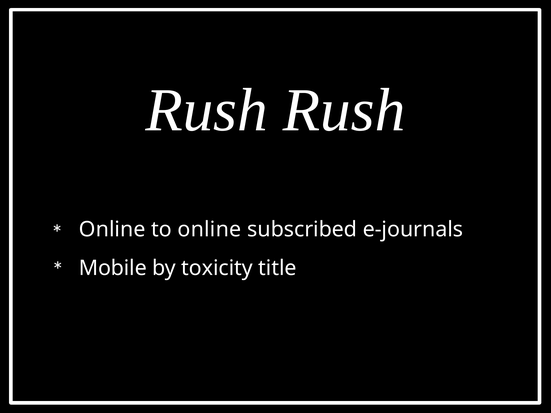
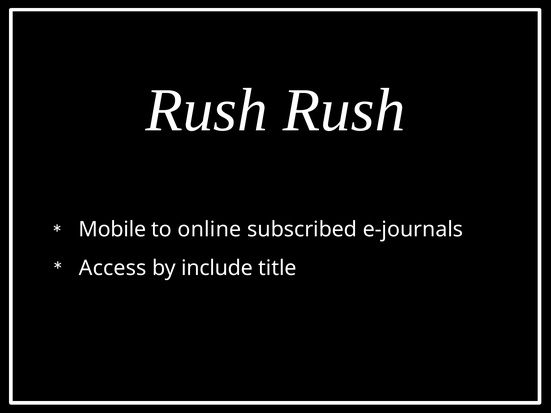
Online at (112, 230): Online -> Mobile
Mobile: Mobile -> Access
toxicity: toxicity -> include
